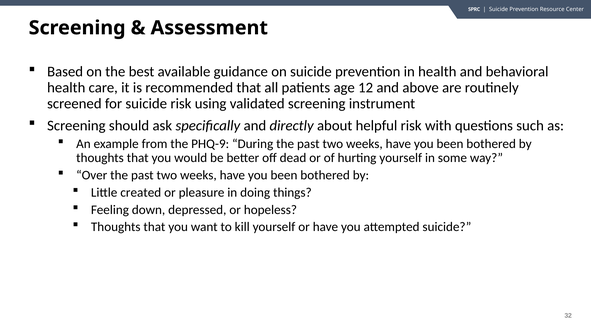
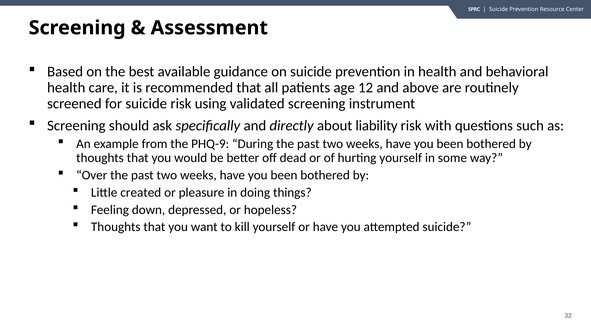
helpful: helpful -> liability
